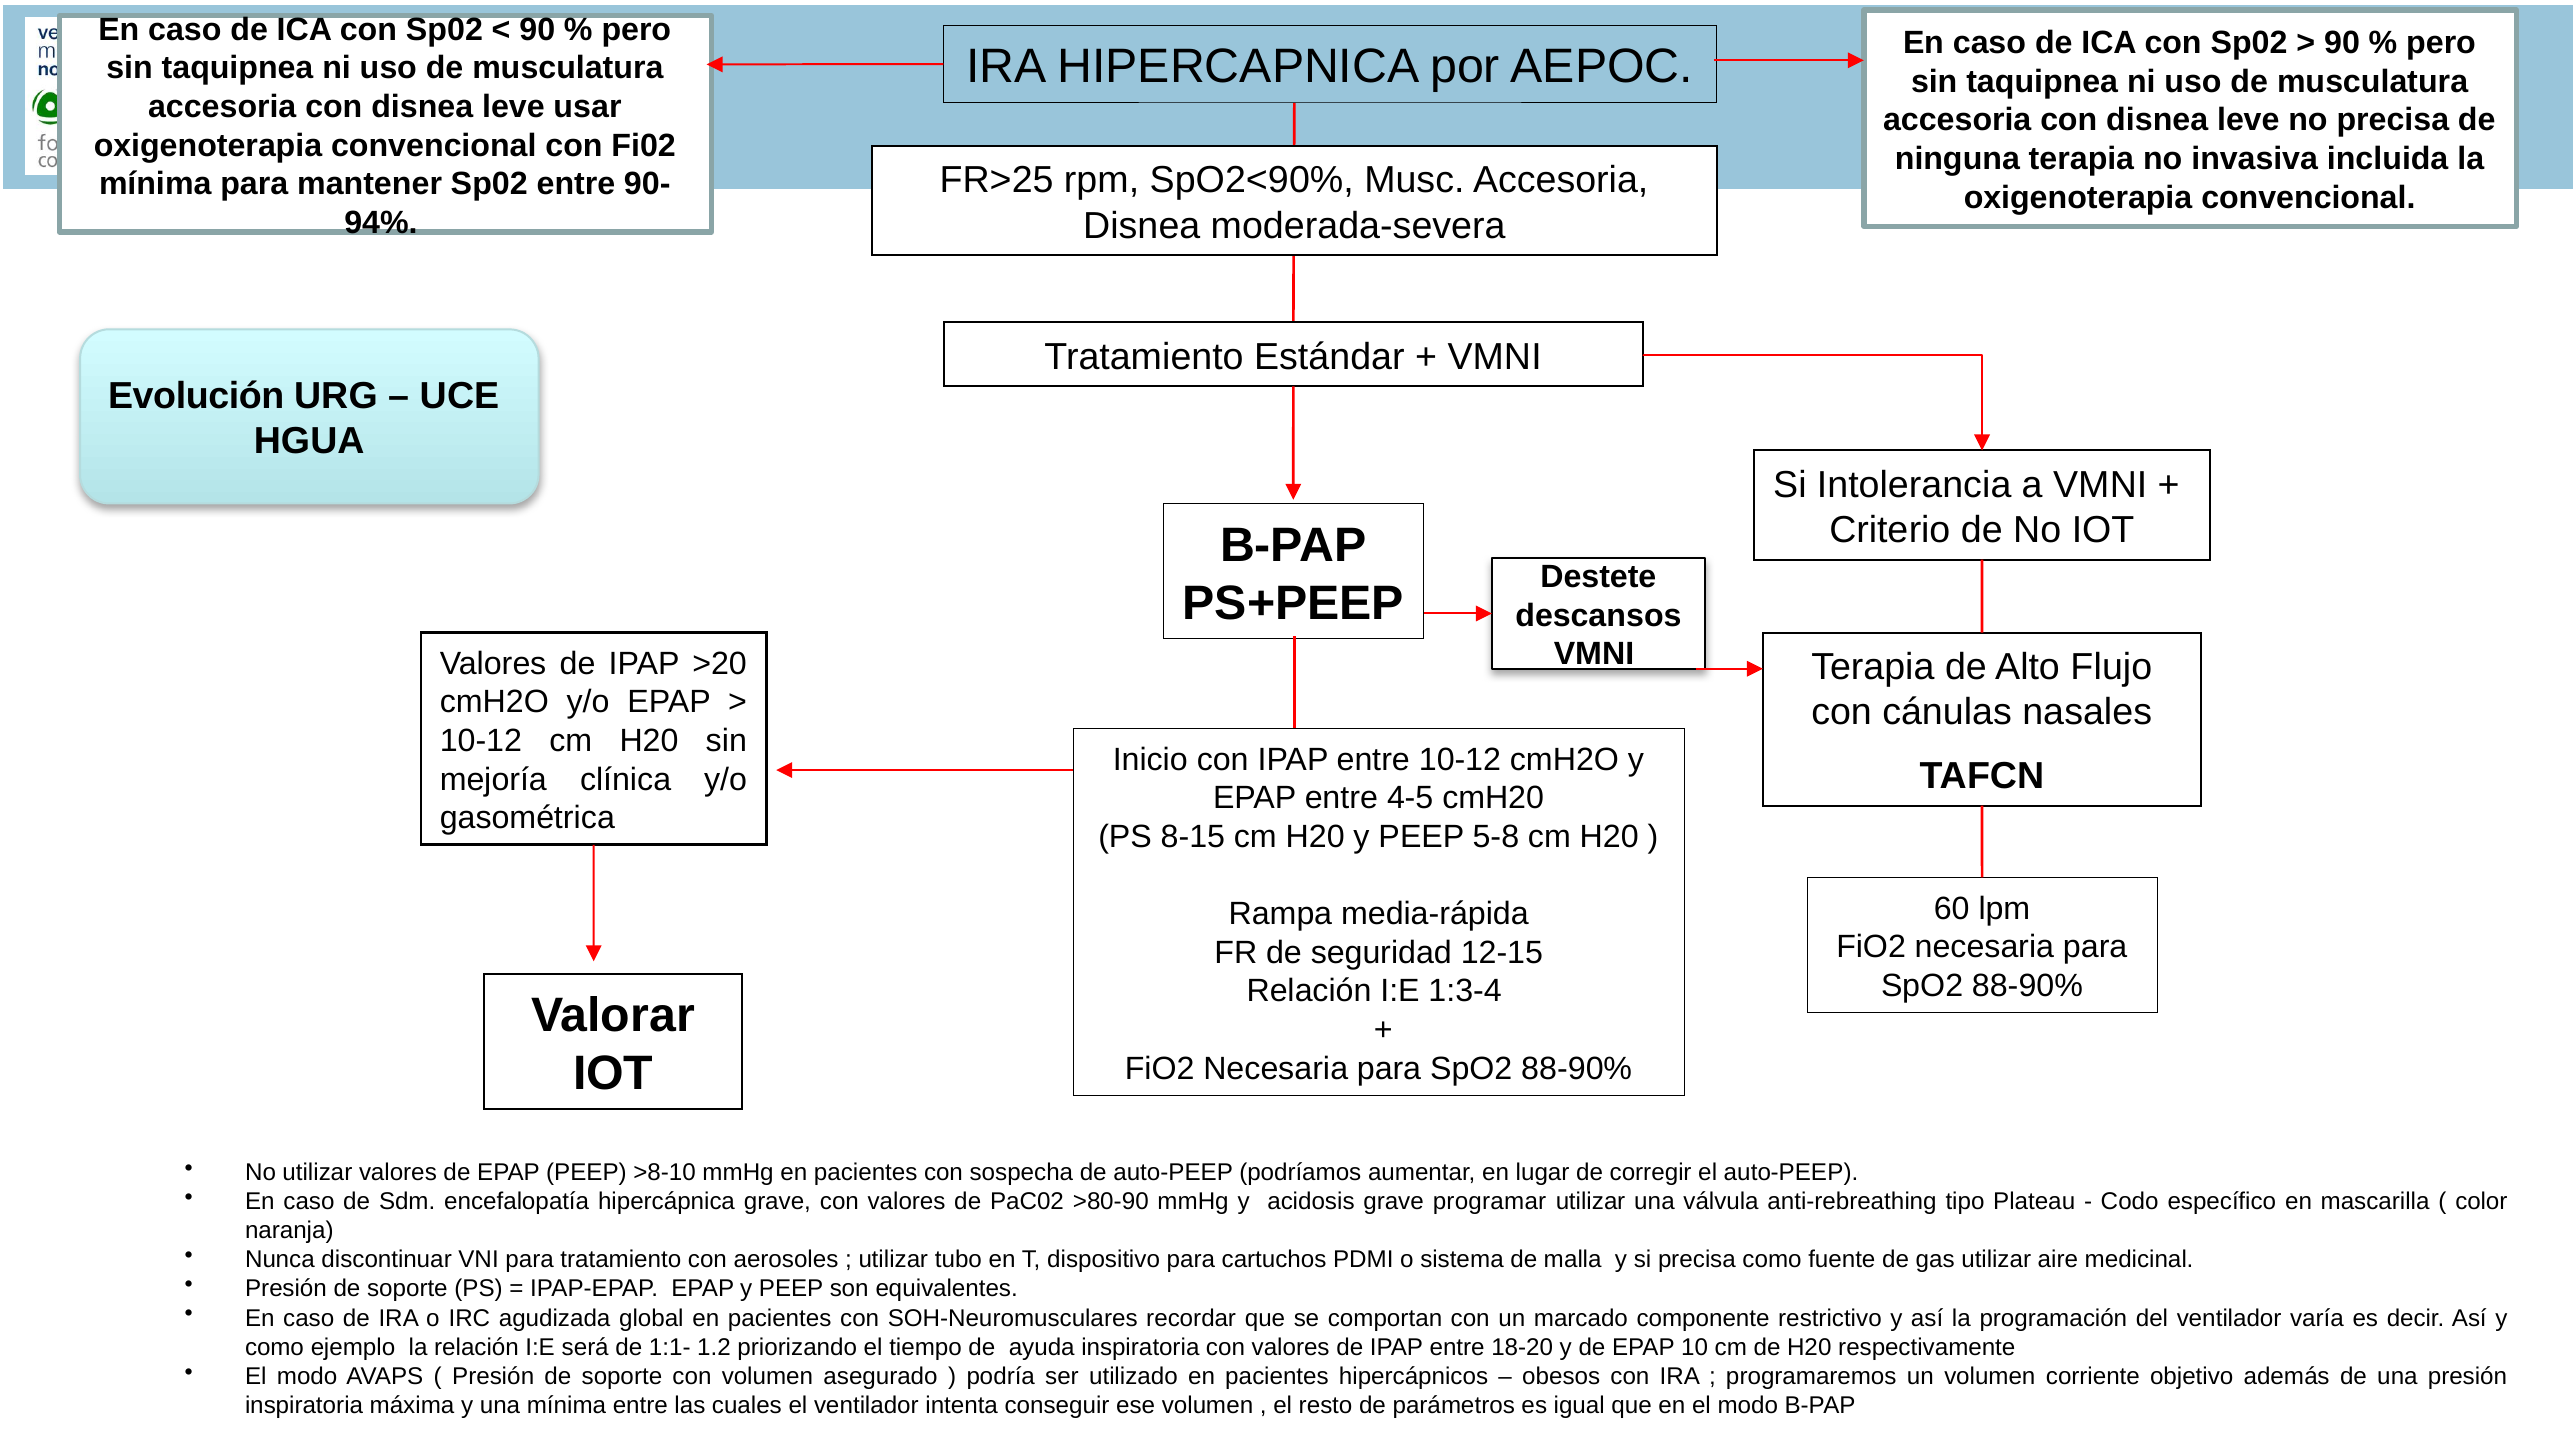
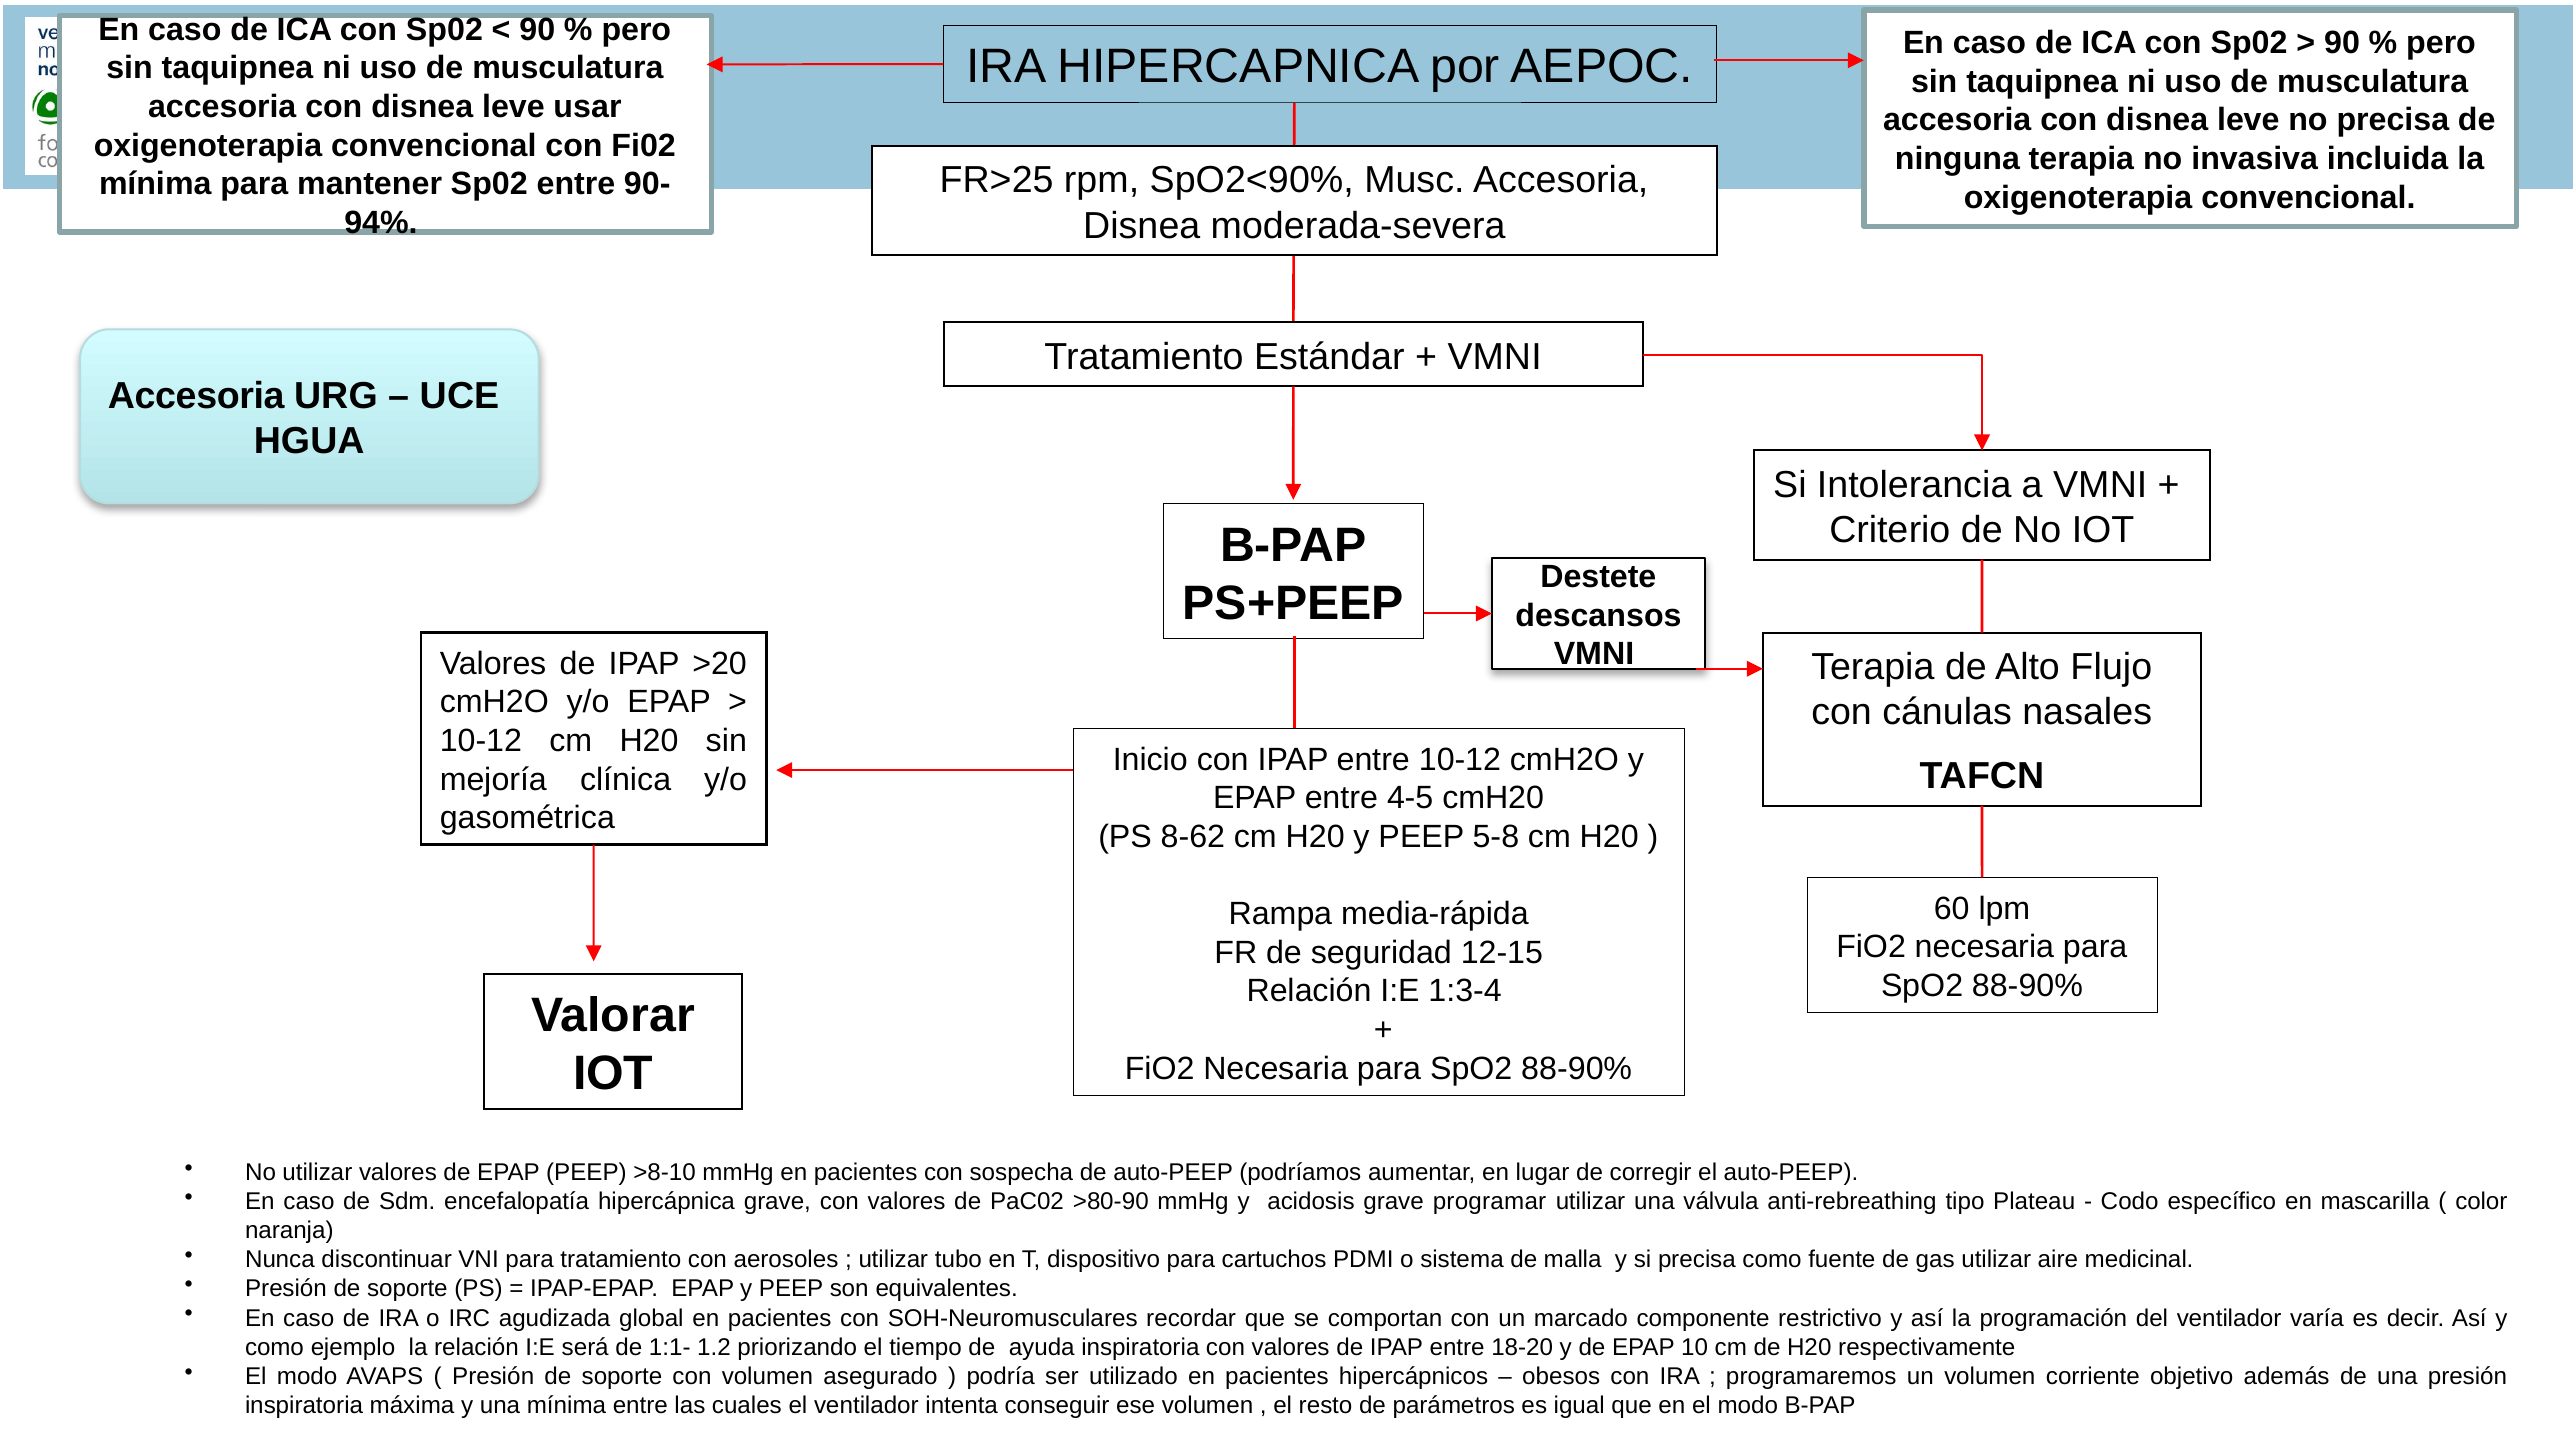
Evolución at (196, 396): Evolución -> Accesoria
8-15: 8-15 -> 8-62
